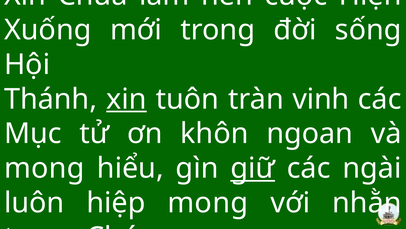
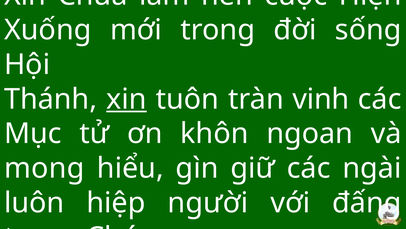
giữ underline: present -> none
hiệp mong: mong -> người
nhằn: nhằn -> đấng
